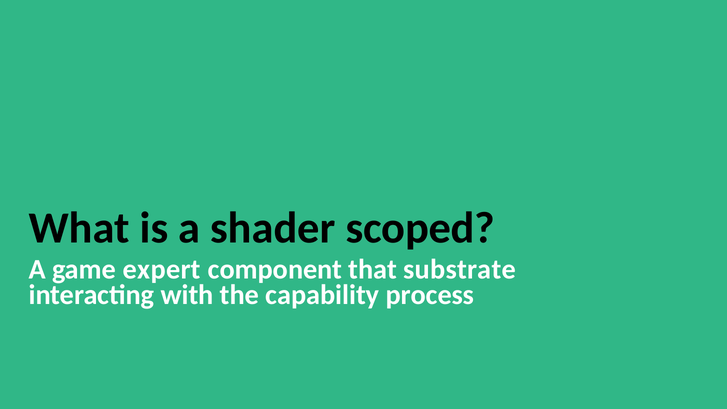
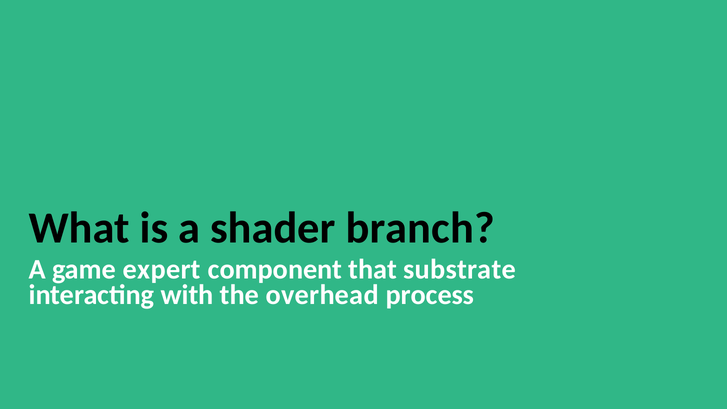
scoped: scoped -> branch
capability: capability -> overhead
